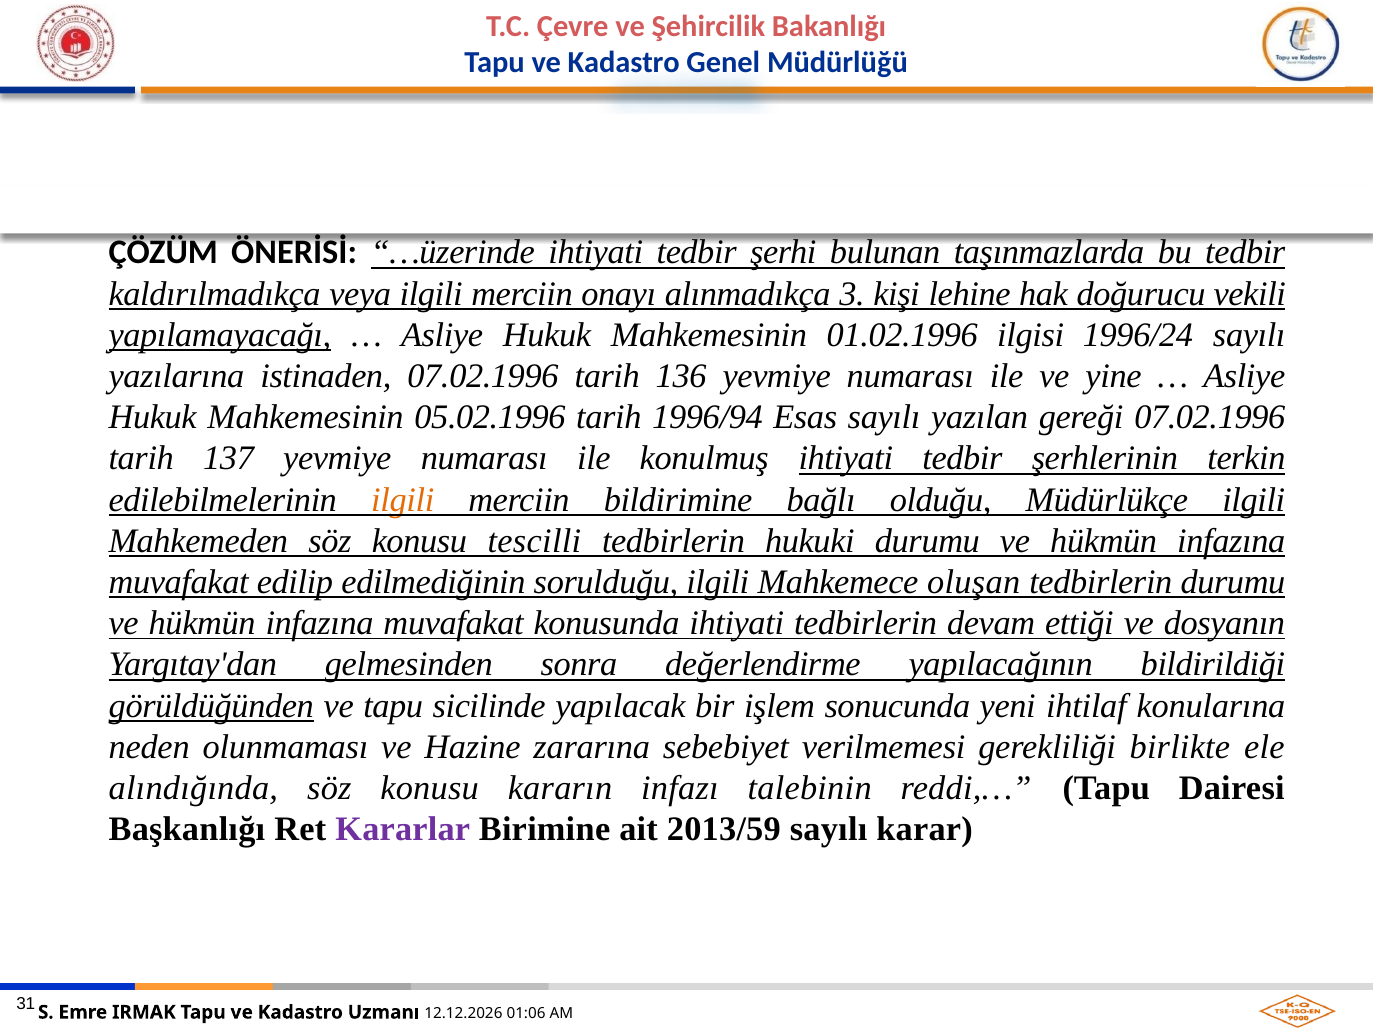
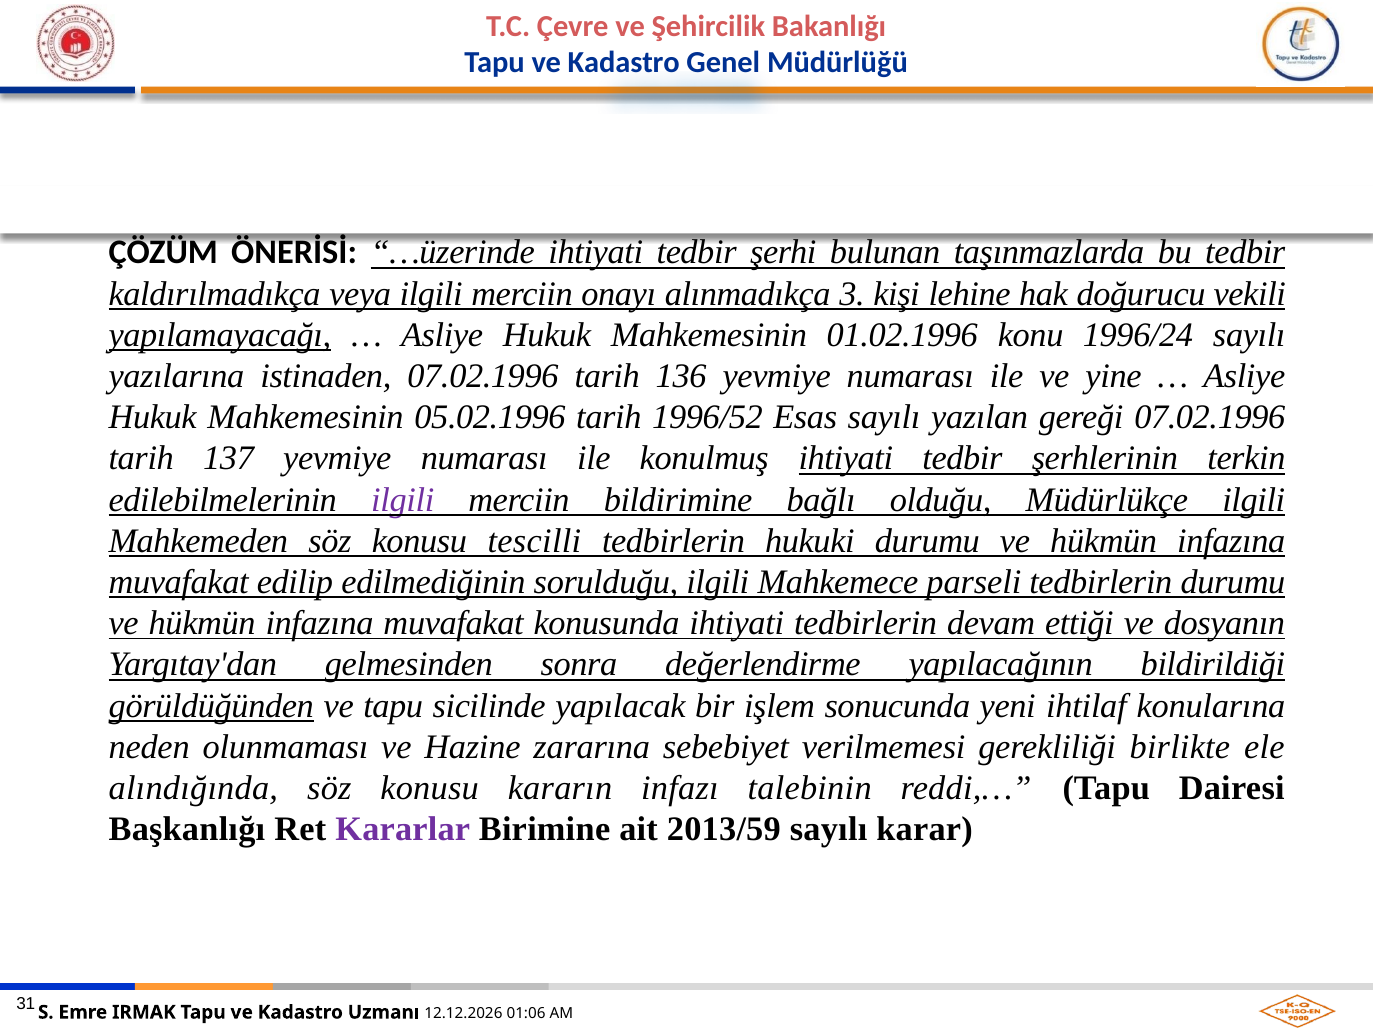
ilgisi: ilgisi -> konu
1996/94: 1996/94 -> 1996/52
ilgili at (403, 500) colour: orange -> purple
oluşan: oluşan -> parseli
